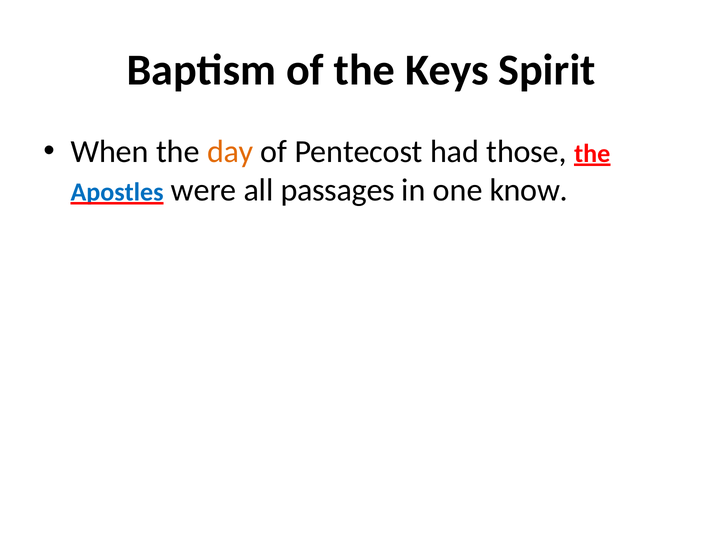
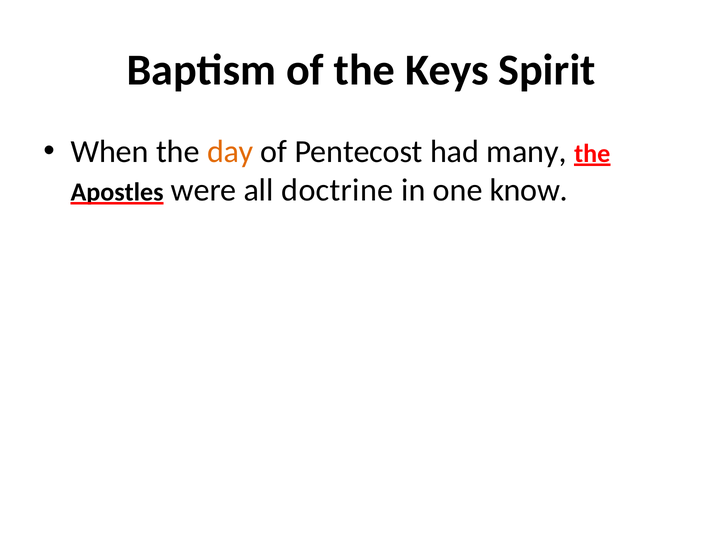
those: those -> many
Apostles colour: blue -> black
passages: passages -> doctrine
